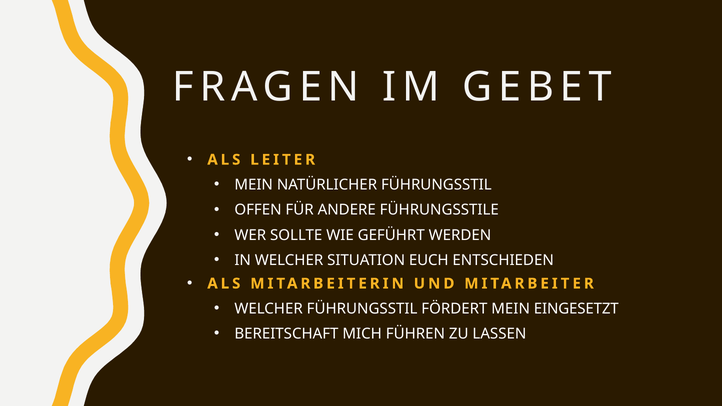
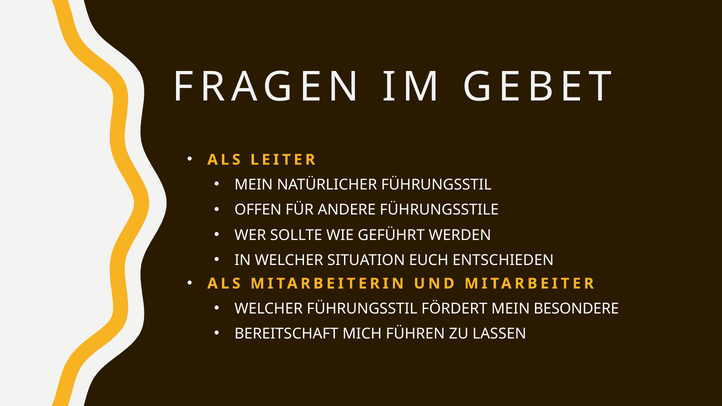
EINGESETZT: EINGESETZT -> BESONDERE
